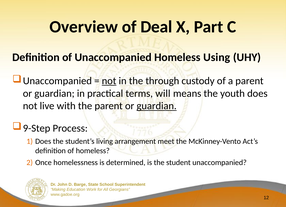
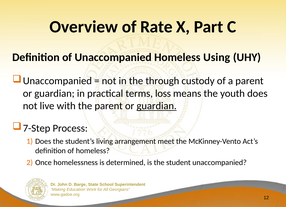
Deal: Deal -> Rate
not at (109, 81) underline: present -> none
will: will -> loss
9-Step: 9-Step -> 7-Step
